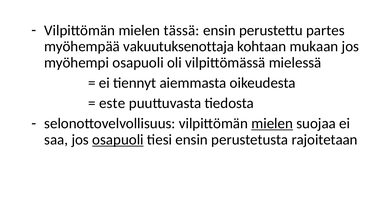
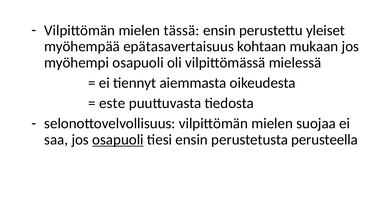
partes: partes -> yleiset
vakuutuksenottaja: vakuutuksenottaja -> epätasavertaisuus
mielen at (272, 123) underline: present -> none
rajoitetaan: rajoitetaan -> perusteella
